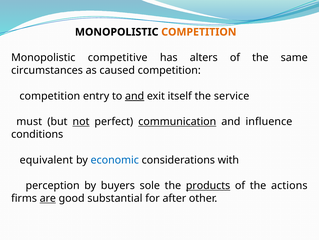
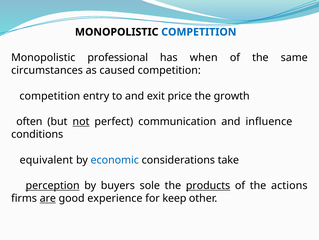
COMPETITION at (199, 32) colour: orange -> blue
competitive: competitive -> professional
alters: alters -> when
and at (135, 96) underline: present -> none
itself: itself -> price
service: service -> growth
must: must -> often
communication underline: present -> none
with: with -> take
perception underline: none -> present
substantial: substantial -> experience
after: after -> keep
